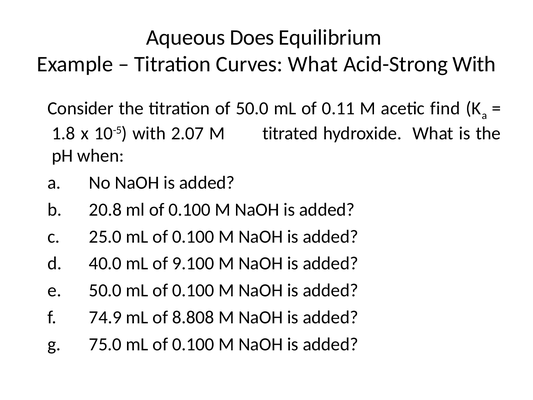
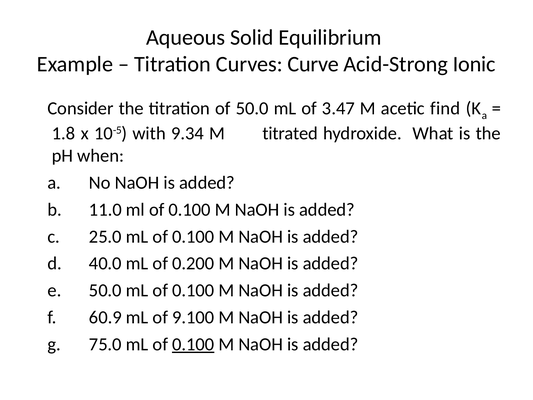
Does: Does -> Solid
Curves What: What -> Curve
Acid-Strong With: With -> Ionic
0.11: 0.11 -> 3.47
2.07: 2.07 -> 9.34
20.8: 20.8 -> 11.0
9.100: 9.100 -> 0.200
74.9: 74.9 -> 60.9
8.808: 8.808 -> 9.100
0.100 at (193, 344) underline: none -> present
